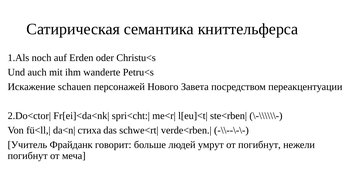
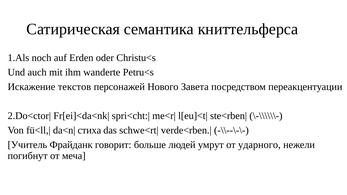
schauen: schauen -> текстов
от погибнут: погибнут -> ударного
